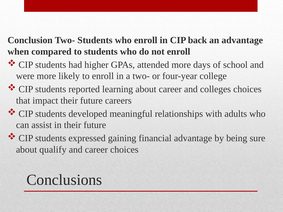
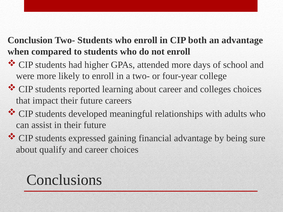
back: back -> both
